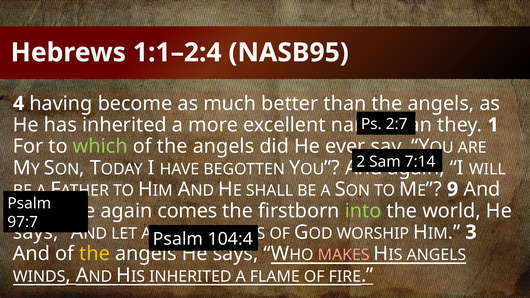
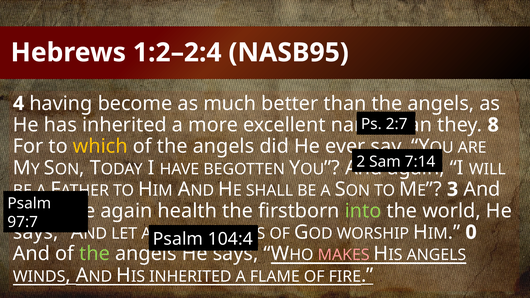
1:1–2:4: 1:1–2:4 -> 1:2–2:4
1: 1 -> 8
which colour: light green -> yellow
9: 9 -> 3
comes: comes -> health
3: 3 -> 0
the at (95, 254) colour: yellow -> light green
